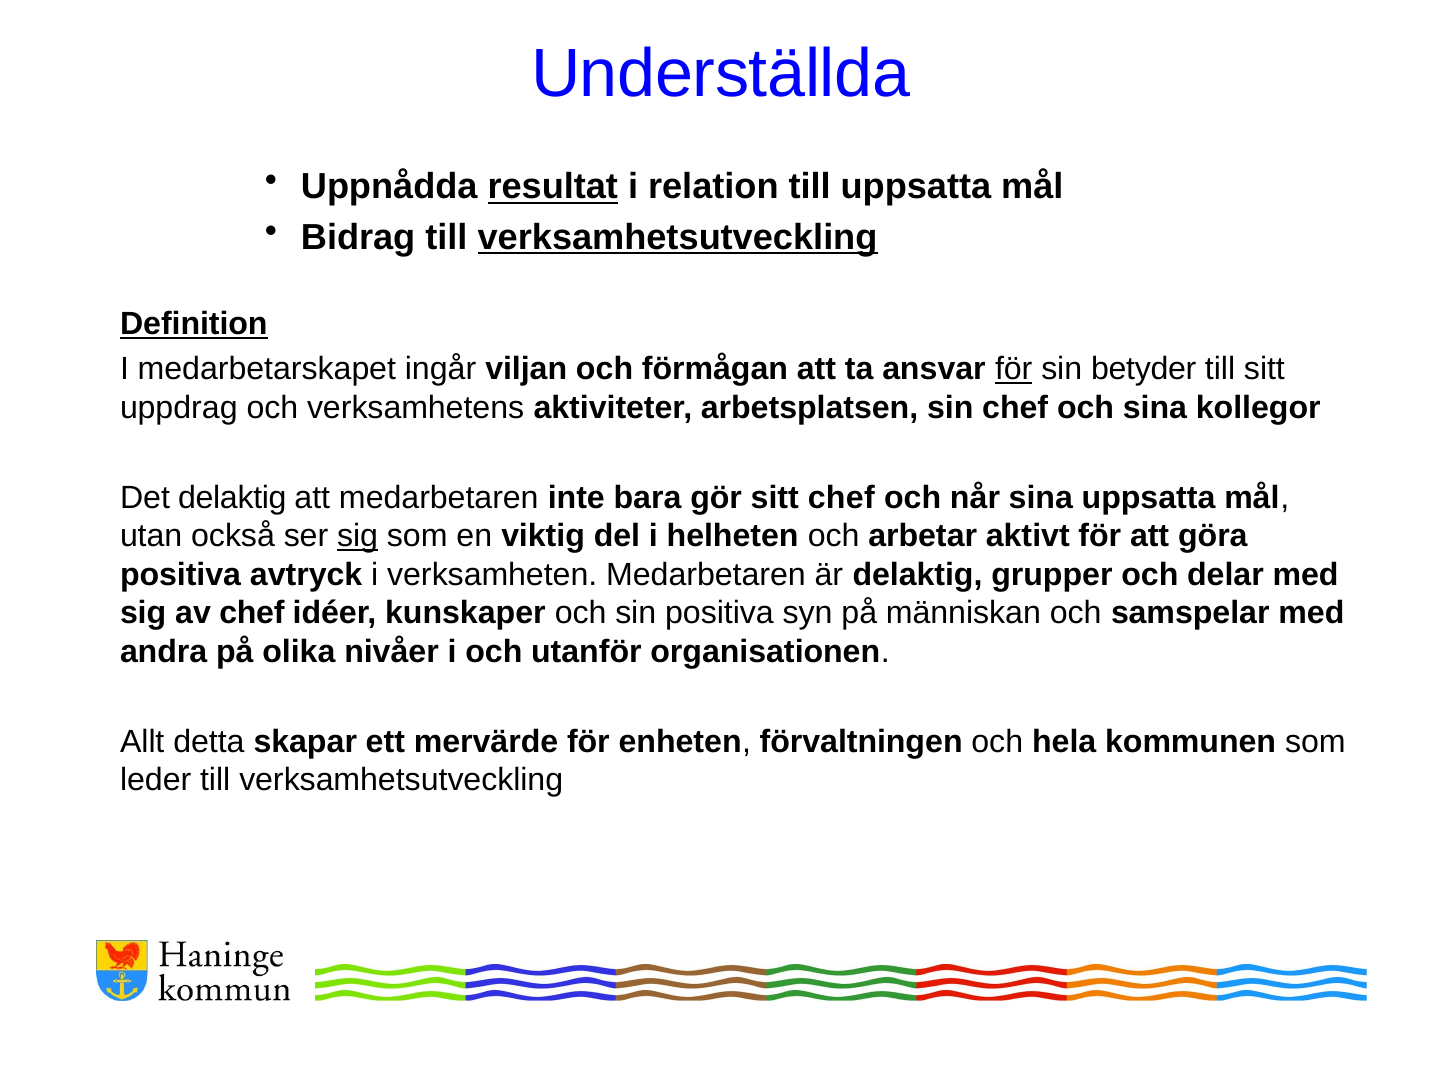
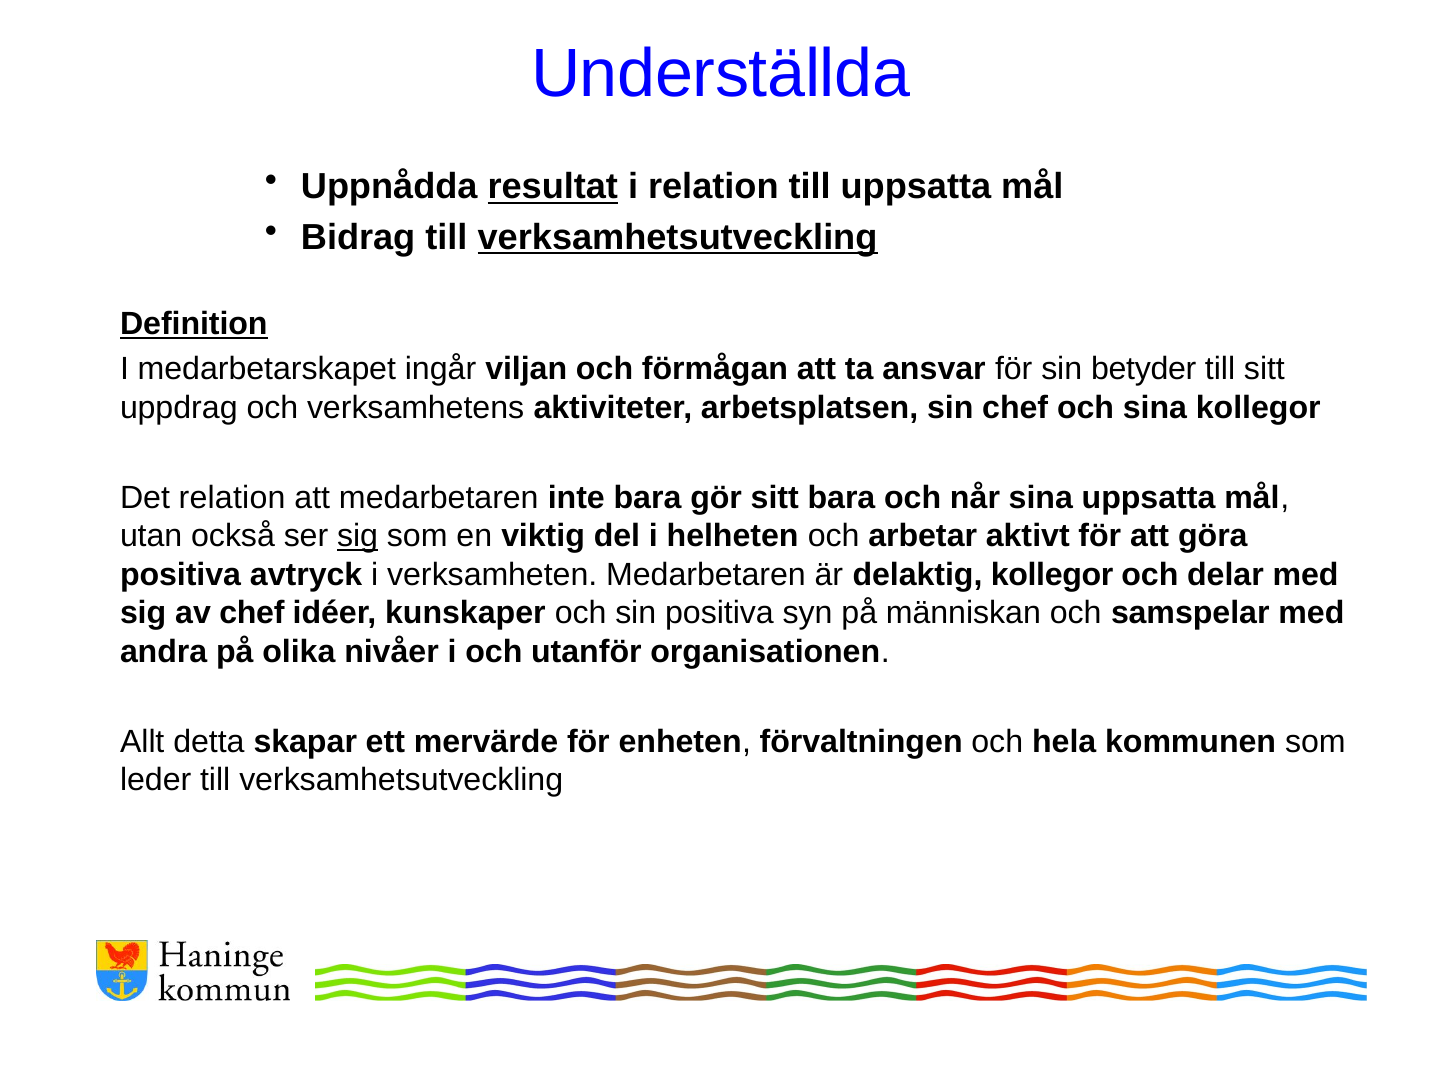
för at (1014, 369) underline: present -> none
Det delaktig: delaktig -> relation
sitt chef: chef -> bara
delaktig grupper: grupper -> kollegor
